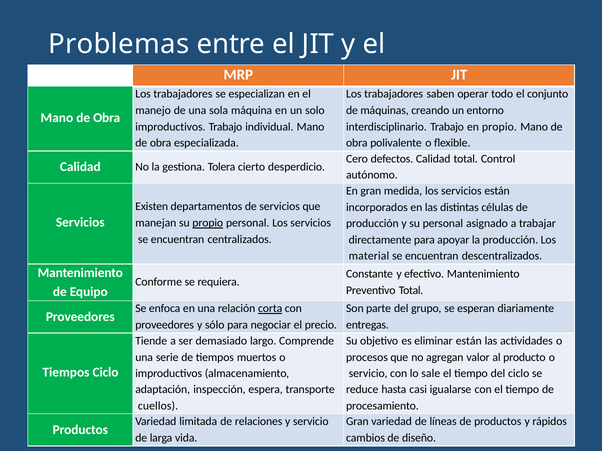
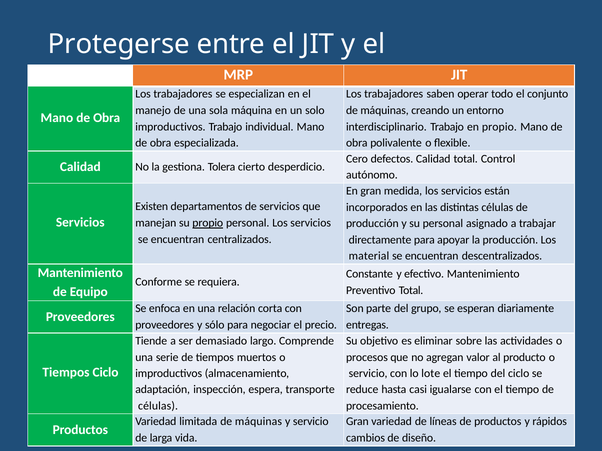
Problemas: Problemas -> Protegerse
corta underline: present -> none
eliminar están: están -> sobre
sale: sale -> lote
cuellos at (158, 406): cuellos -> células
limitada de relaciones: relaciones -> máquinas
